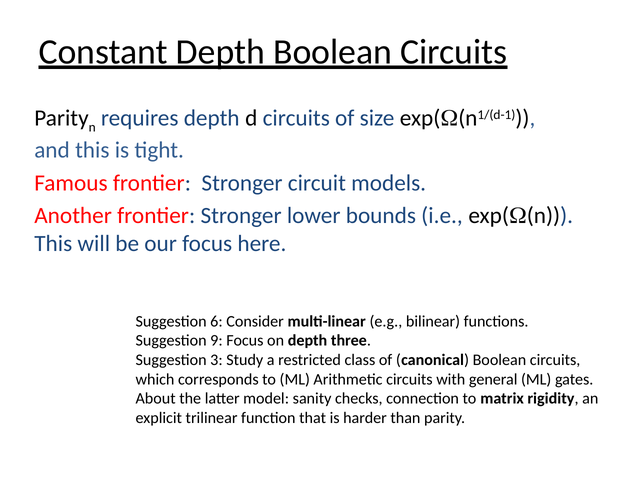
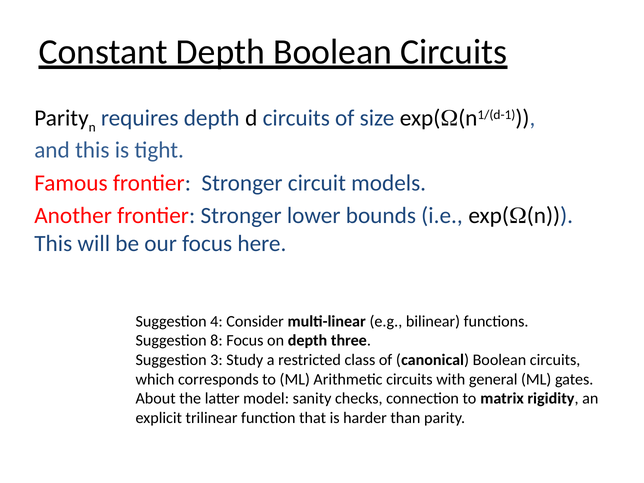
6: 6 -> 4
9: 9 -> 8
